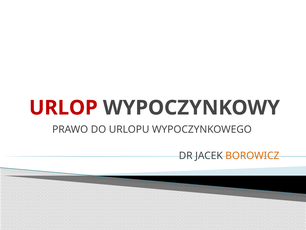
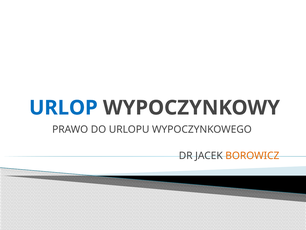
URLOP colour: red -> blue
